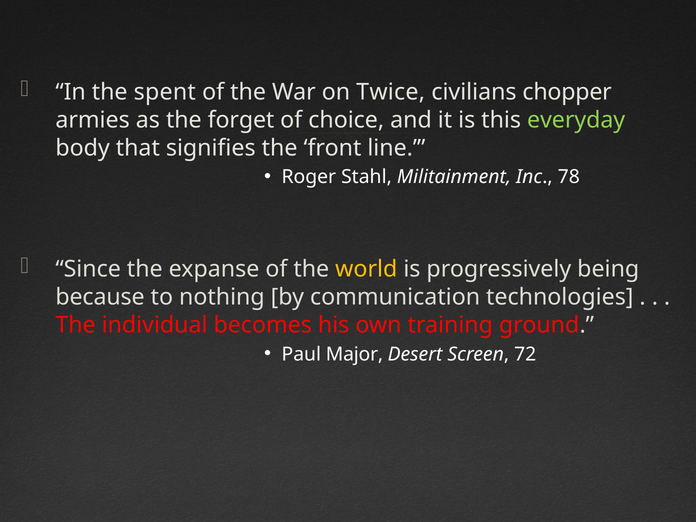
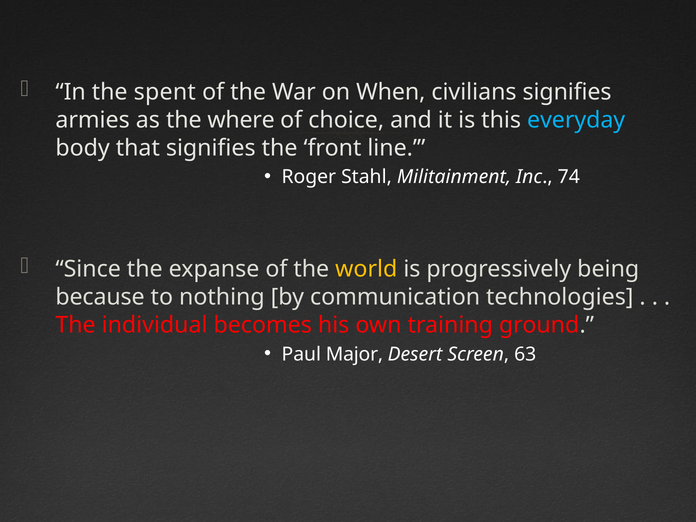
Twice: Twice -> When
civilians chopper: chopper -> signifies
forget: forget -> where
everyday colour: light green -> light blue
78: 78 -> 74
72: 72 -> 63
